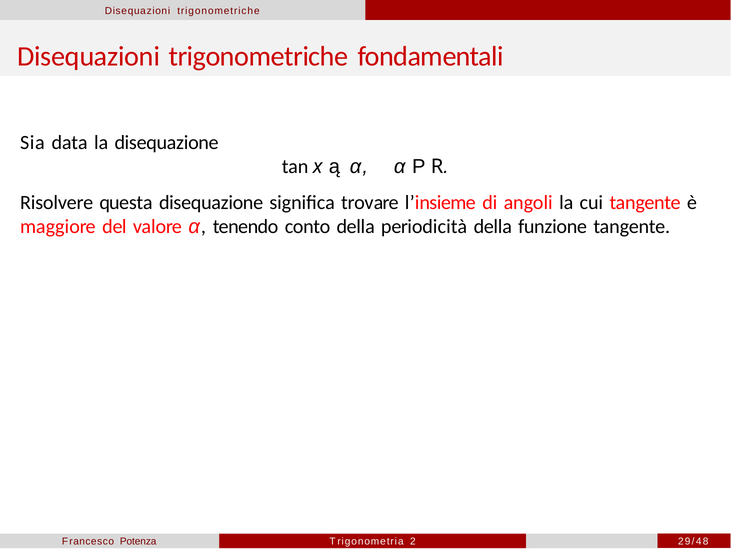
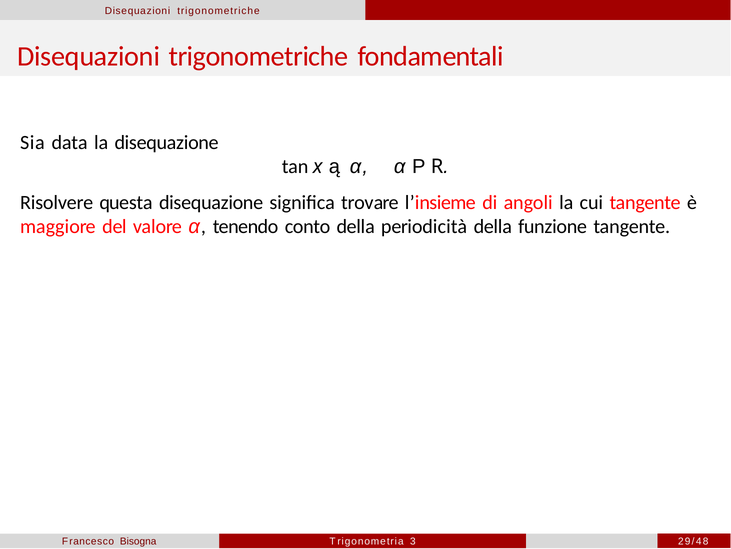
Potenza: Potenza -> Bisogna
2: 2 -> 3
